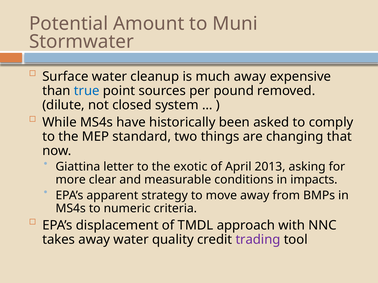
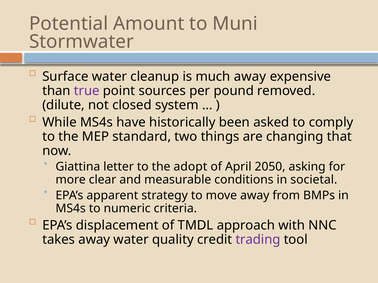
true colour: blue -> purple
exotic: exotic -> adopt
2013: 2013 -> 2050
impacts: impacts -> societal
